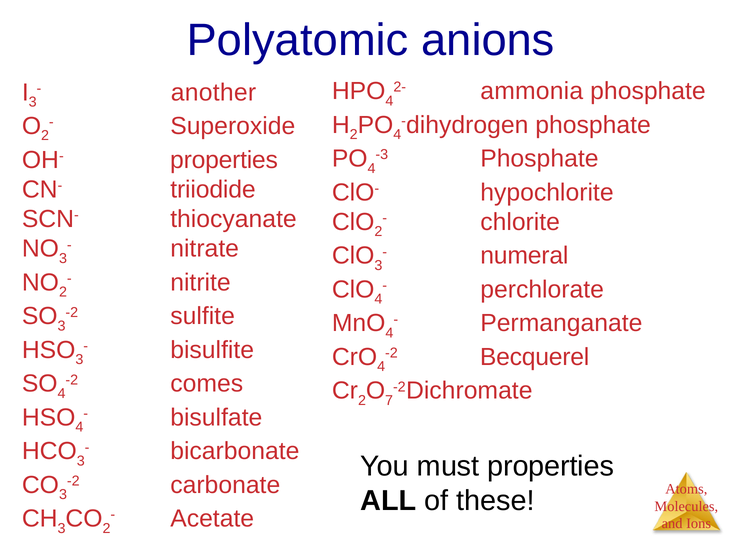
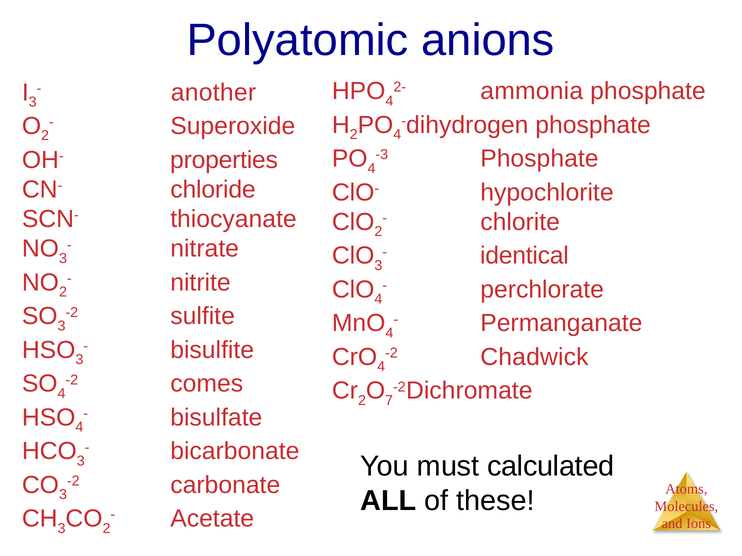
triiodide: triiodide -> chloride
numeral: numeral -> identical
Becquerel: Becquerel -> Chadwick
must properties: properties -> calculated
